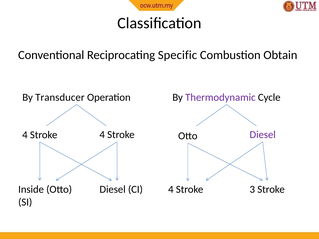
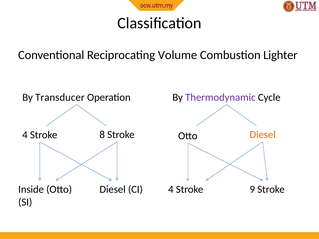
Specific: Specific -> Volume
Obtain: Obtain -> Lighter
Stroke 4: 4 -> 8
Diesel at (263, 135) colour: purple -> orange
3: 3 -> 9
